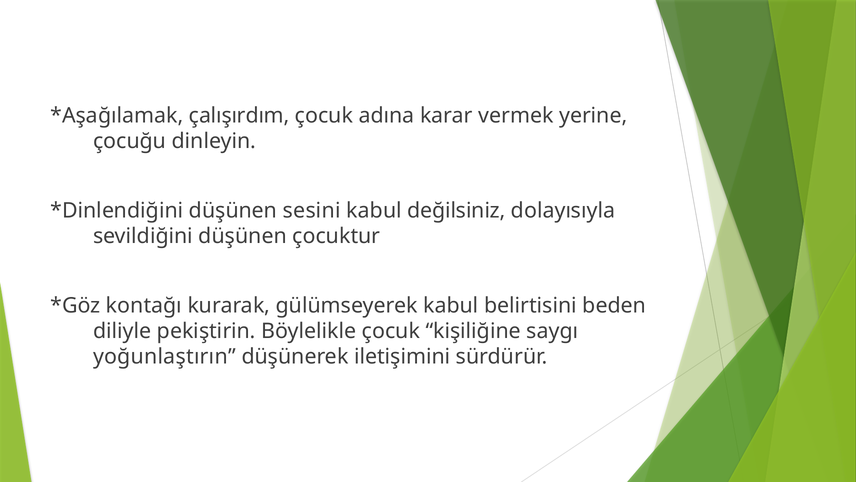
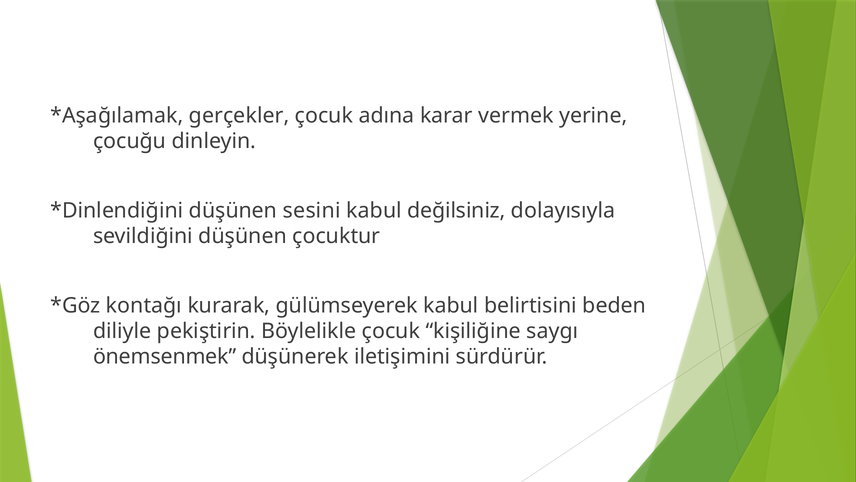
çalışırdım: çalışırdım -> gerçekler
yoğunlaştırın: yoğunlaştırın -> önemsenmek
